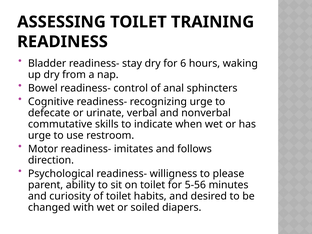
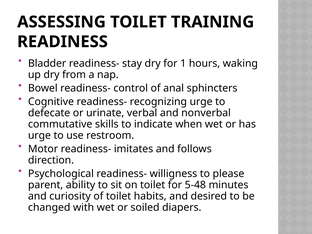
6: 6 -> 1
5-56: 5-56 -> 5-48
